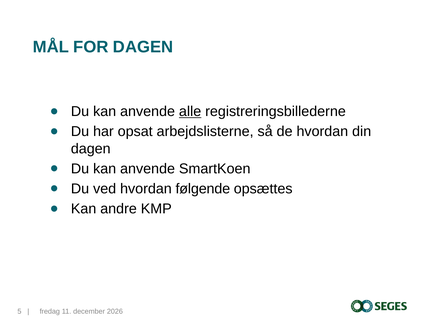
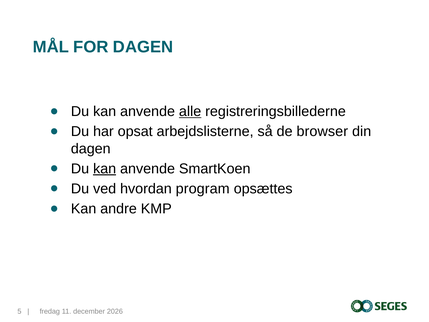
de hvordan: hvordan -> browser
kan at (105, 169) underline: none -> present
følgende: følgende -> program
